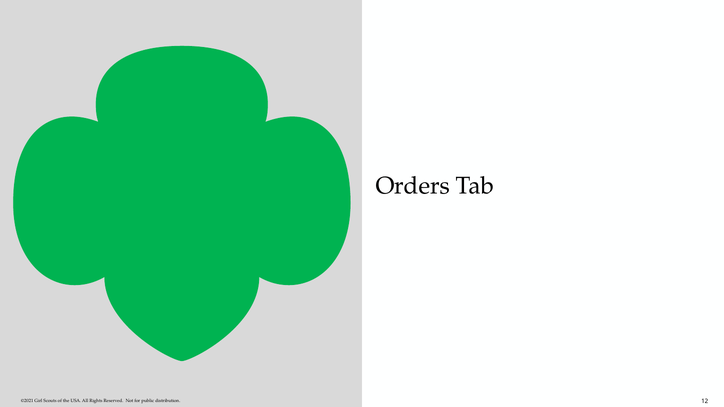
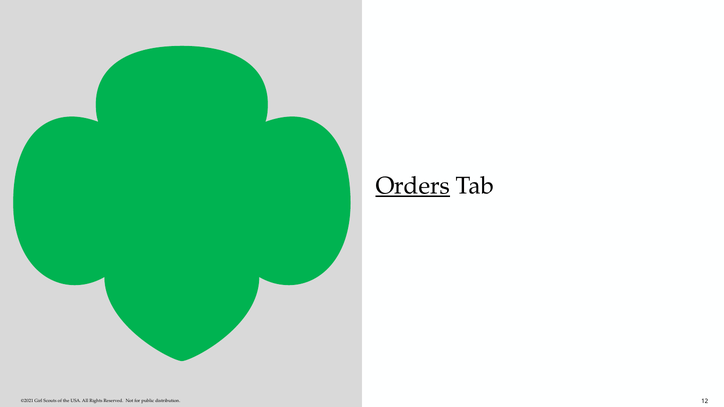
Orders underline: none -> present
